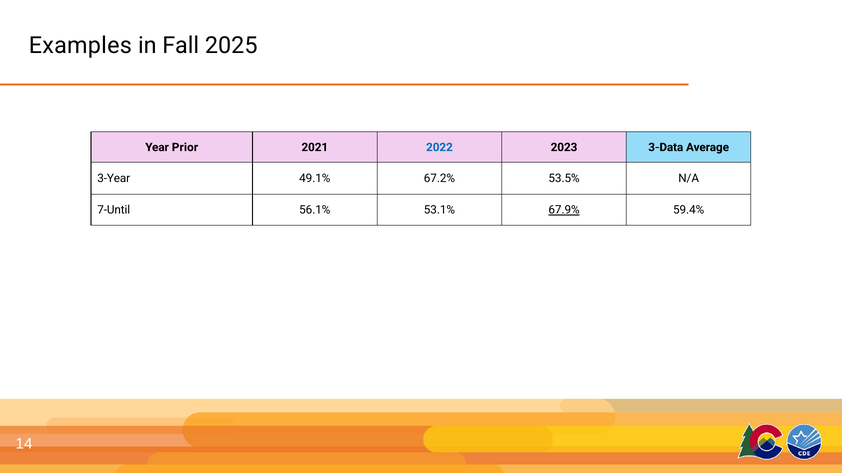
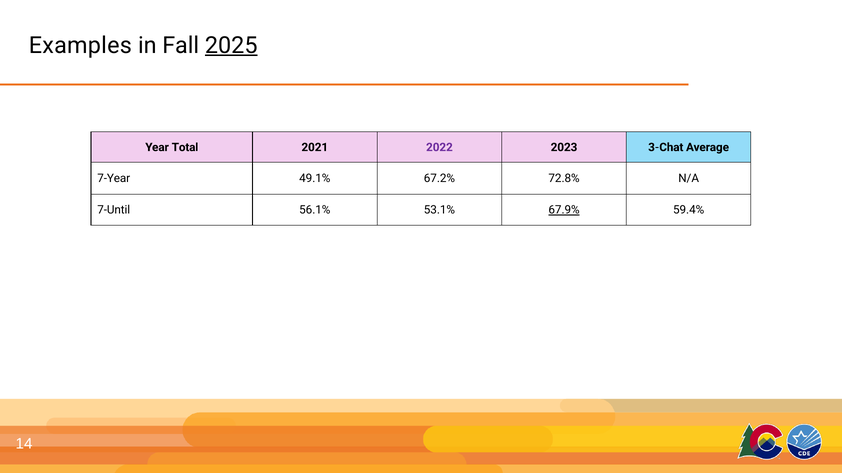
2025 underline: none -> present
Prior: Prior -> Total
2022 colour: blue -> purple
3-Data: 3-Data -> 3-Chat
3-Year: 3-Year -> 7-Year
53.5%: 53.5% -> 72.8%
